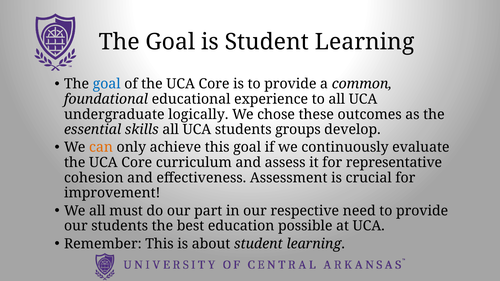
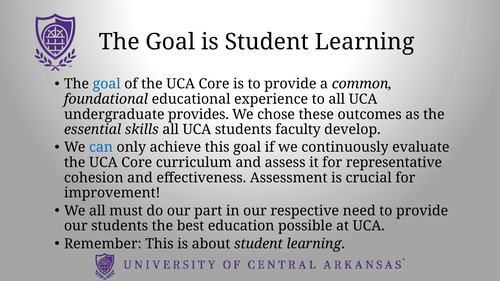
logically: logically -> provides
groups: groups -> faculty
can colour: orange -> blue
